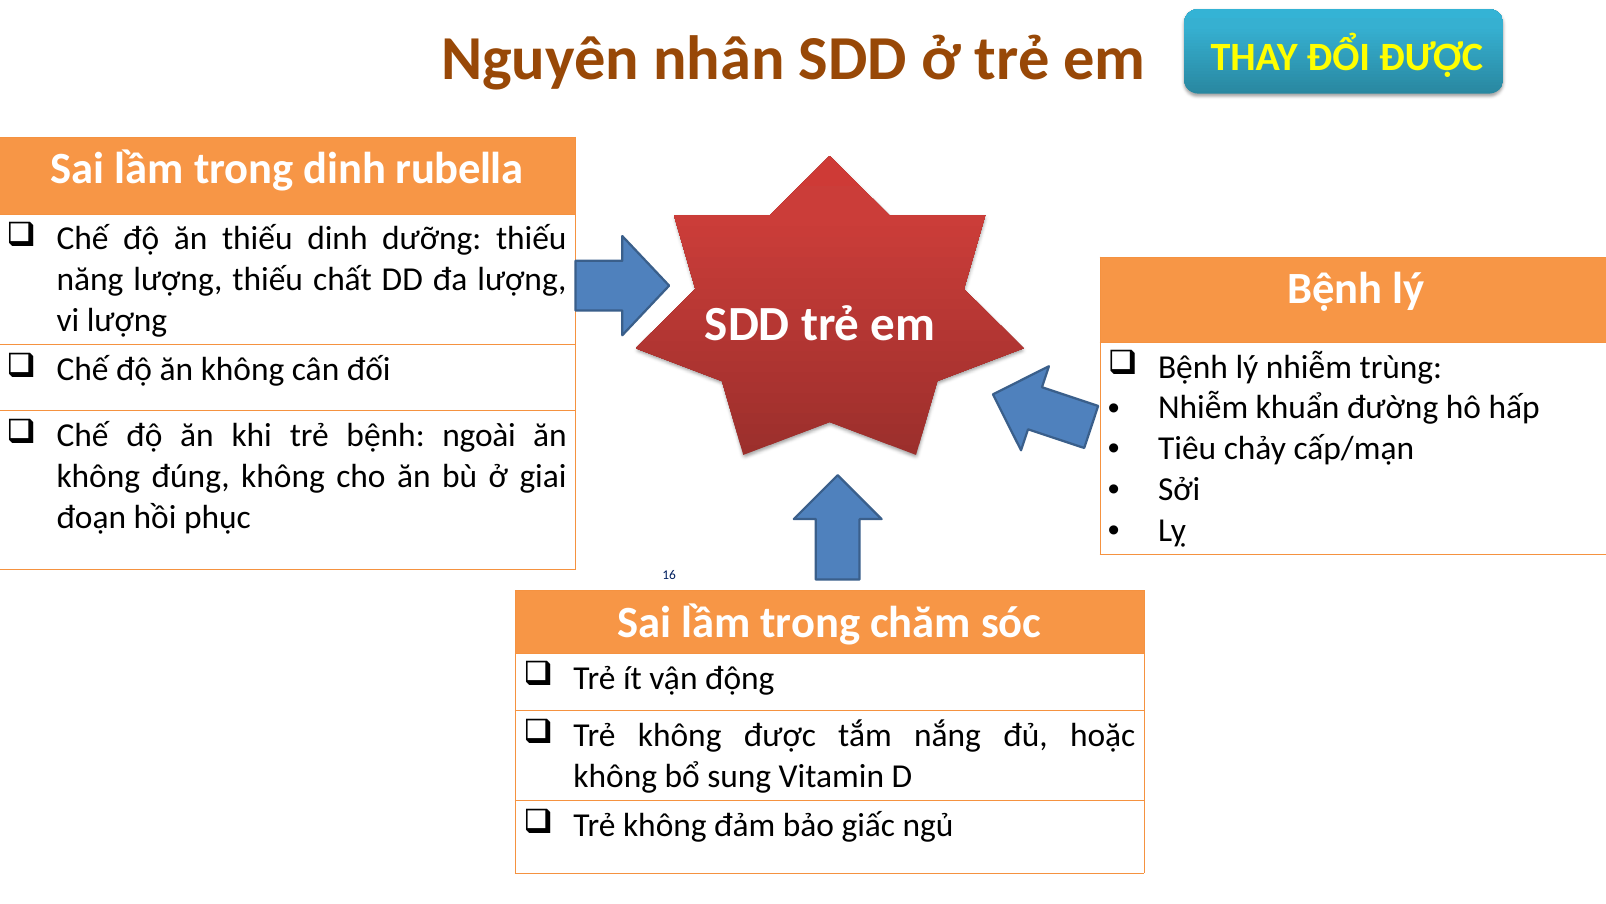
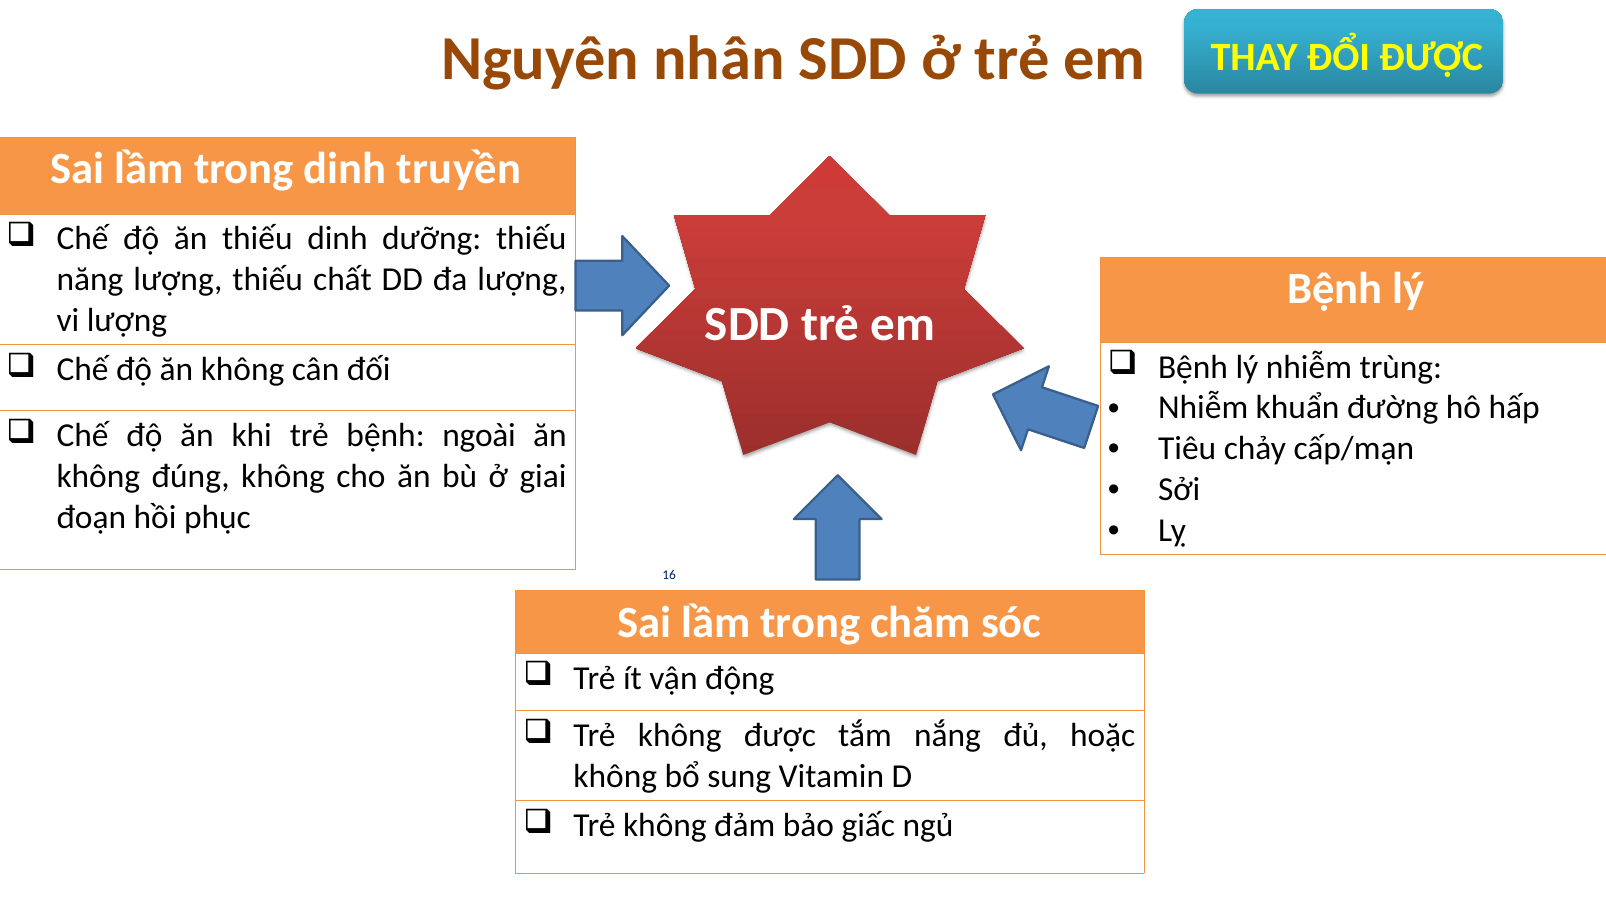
rubella: rubella -> truyền
